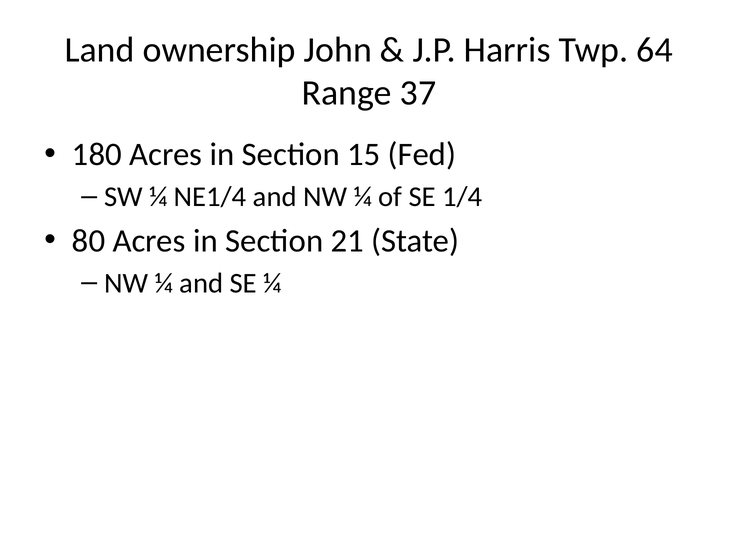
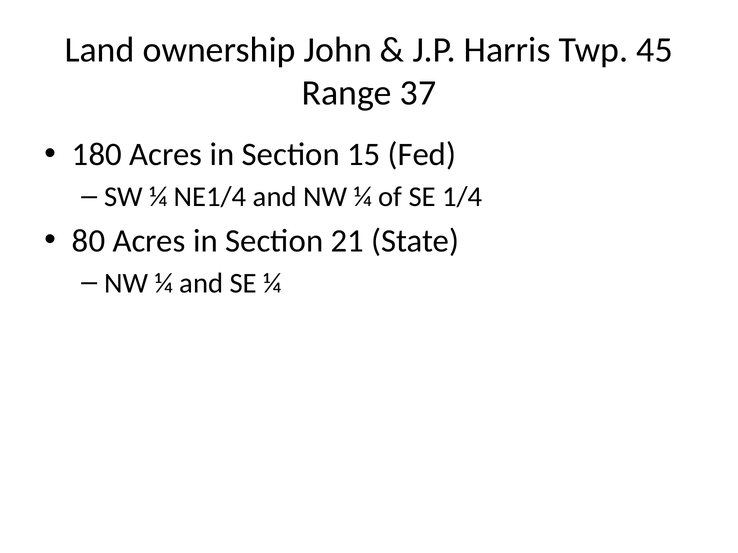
64: 64 -> 45
